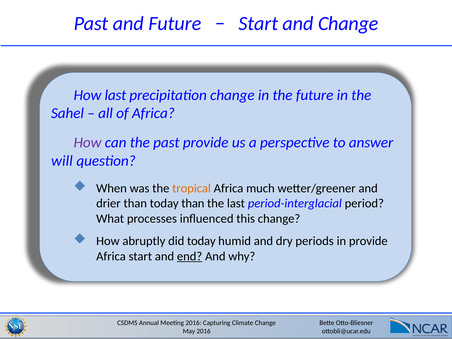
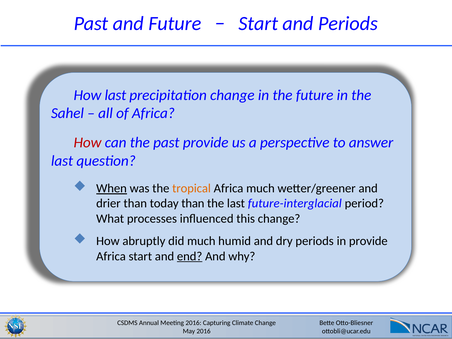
and Change: Change -> Periods
How at (88, 143) colour: purple -> red
will at (62, 161): will -> last
When underline: none -> present
period-interglacial: period-interglacial -> future-interglacial
did today: today -> much
